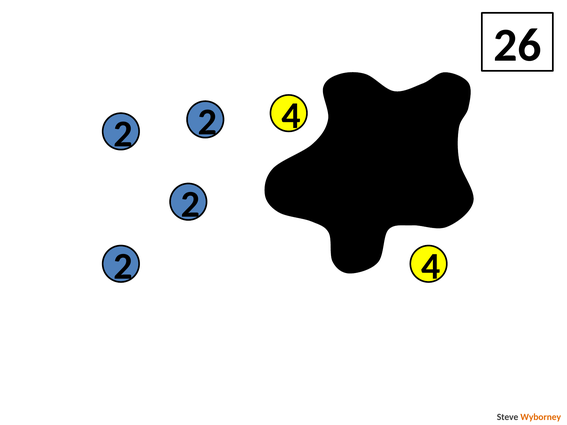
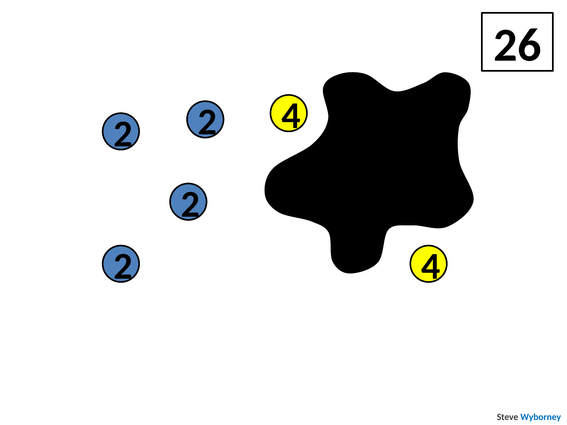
Wyborney colour: orange -> blue
